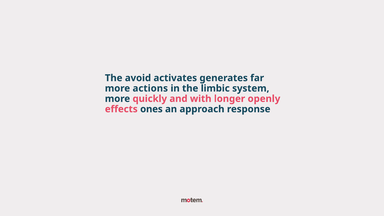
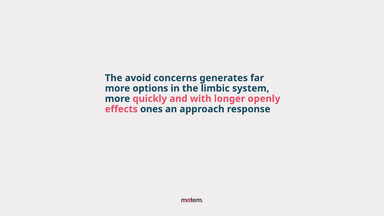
activates: activates -> concerns
actions: actions -> options
